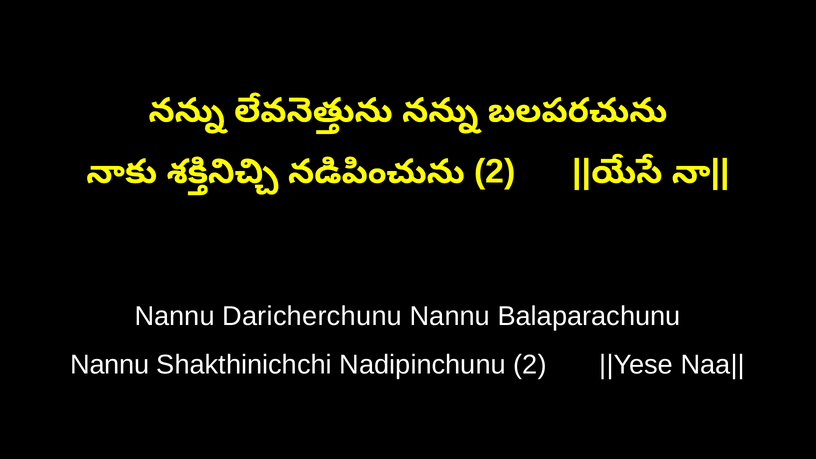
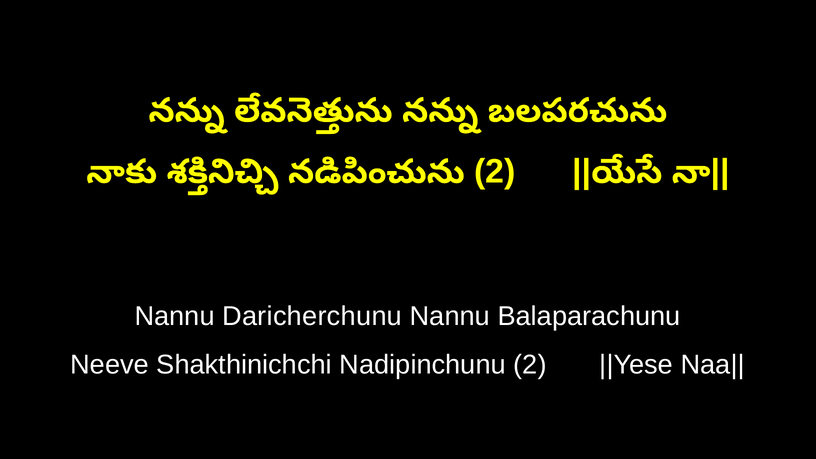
Nannu at (110, 365): Nannu -> Neeve
